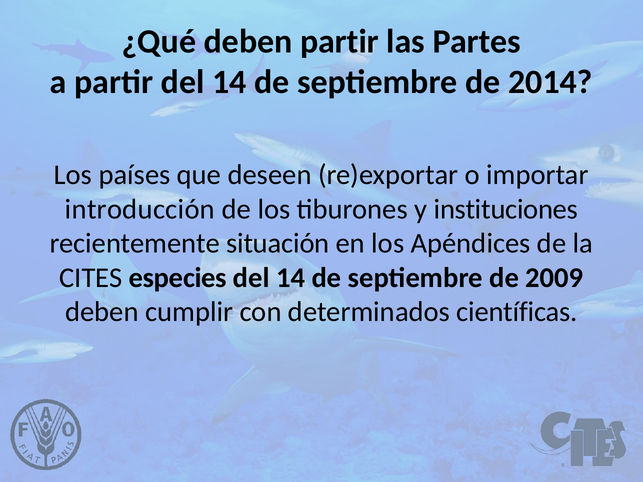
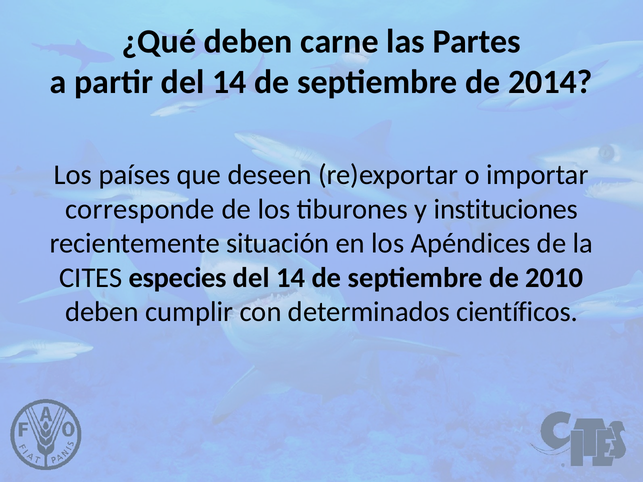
deben partir: partir -> carne
introducción: introducción -> corresponde
2009: 2009 -> 2010
científicas: científicas -> científicos
